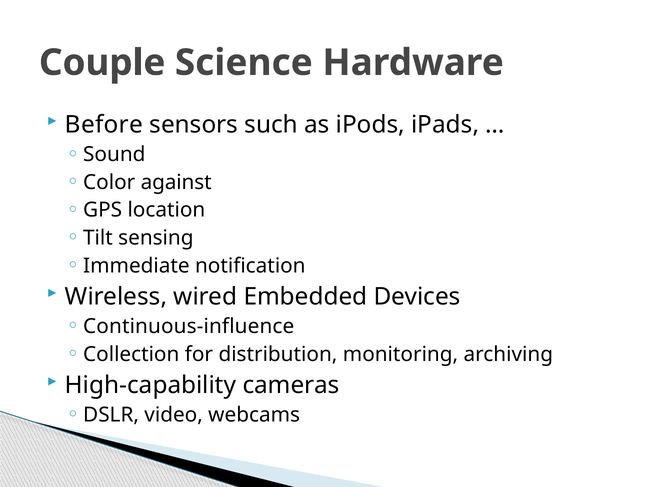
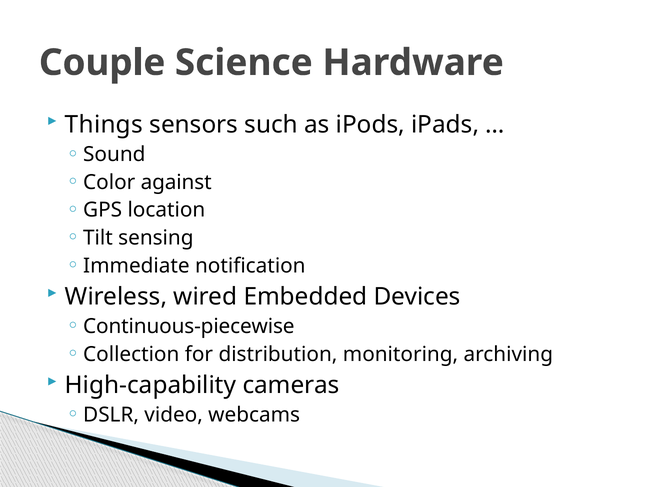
Before: Before -> Things
Continuous-influence: Continuous-influence -> Continuous-piecewise
